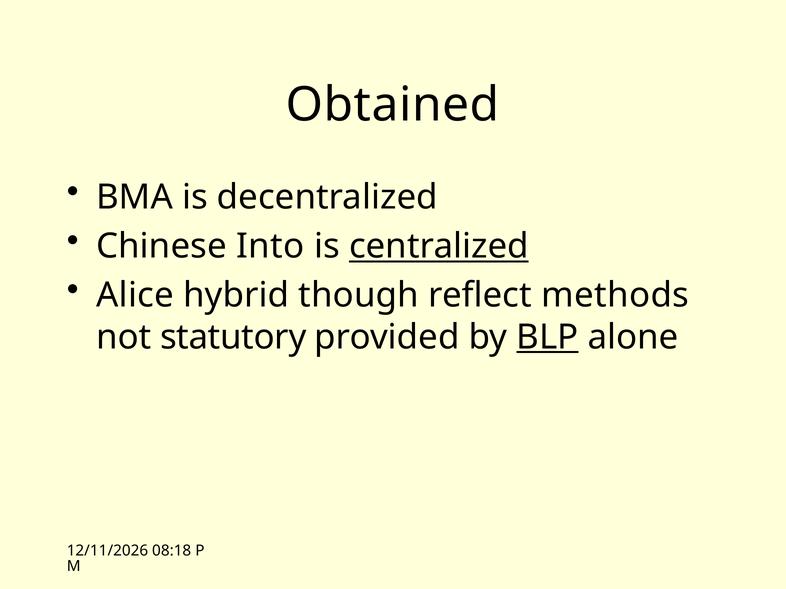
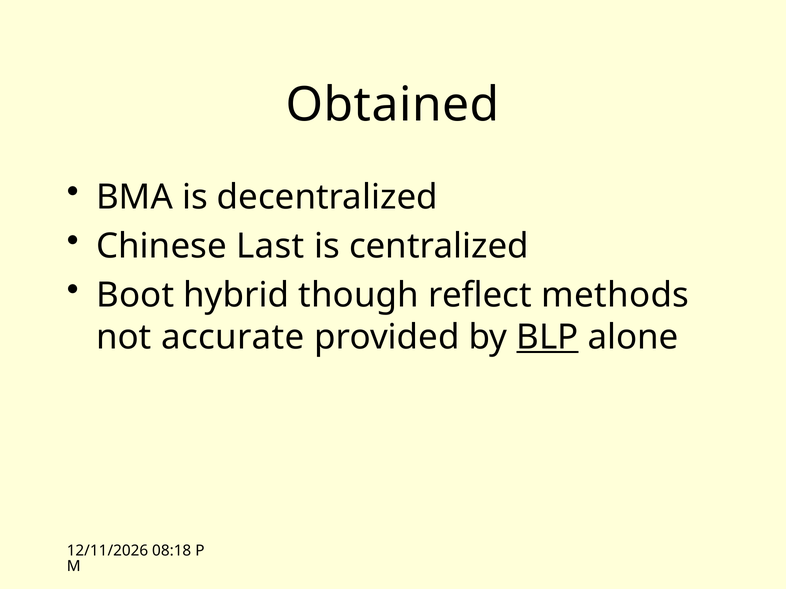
Into: Into -> Last
centralized underline: present -> none
Alice: Alice -> Boot
statutory: statutory -> accurate
